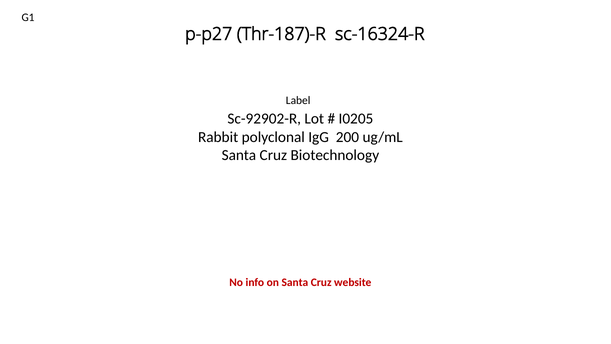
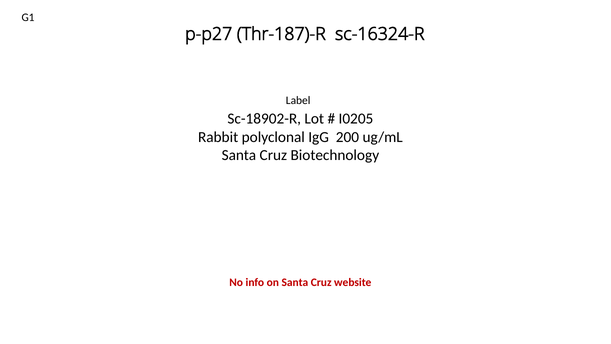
Sc-92902-R: Sc-92902-R -> Sc-18902-R
